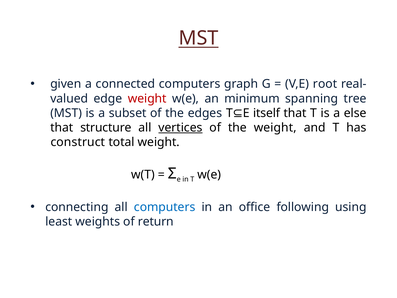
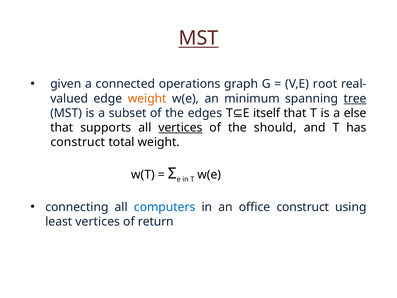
connected computers: computers -> operations
weight at (147, 98) colour: red -> orange
tree underline: none -> present
structure: structure -> supports
the weight: weight -> should
office following: following -> construct
least weights: weights -> vertices
